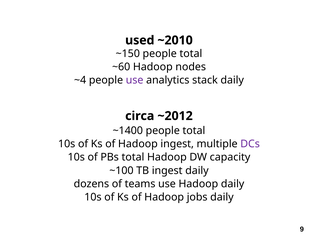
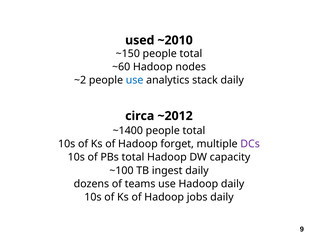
~4: ~4 -> ~2
use at (135, 80) colour: purple -> blue
Hadoop ingest: ingest -> forget
